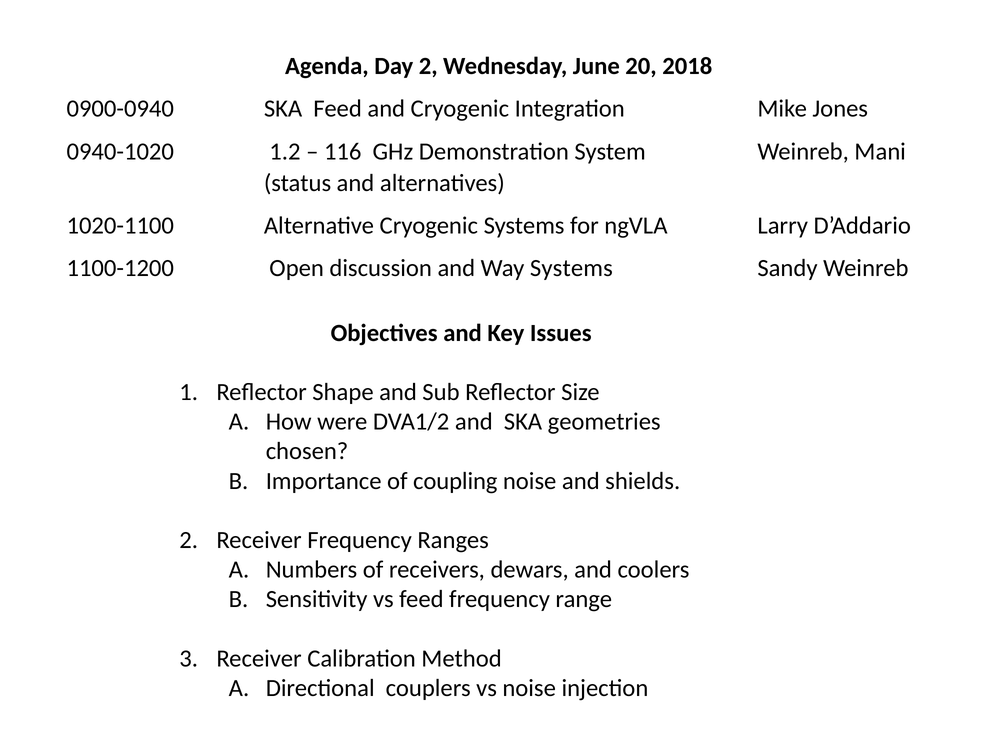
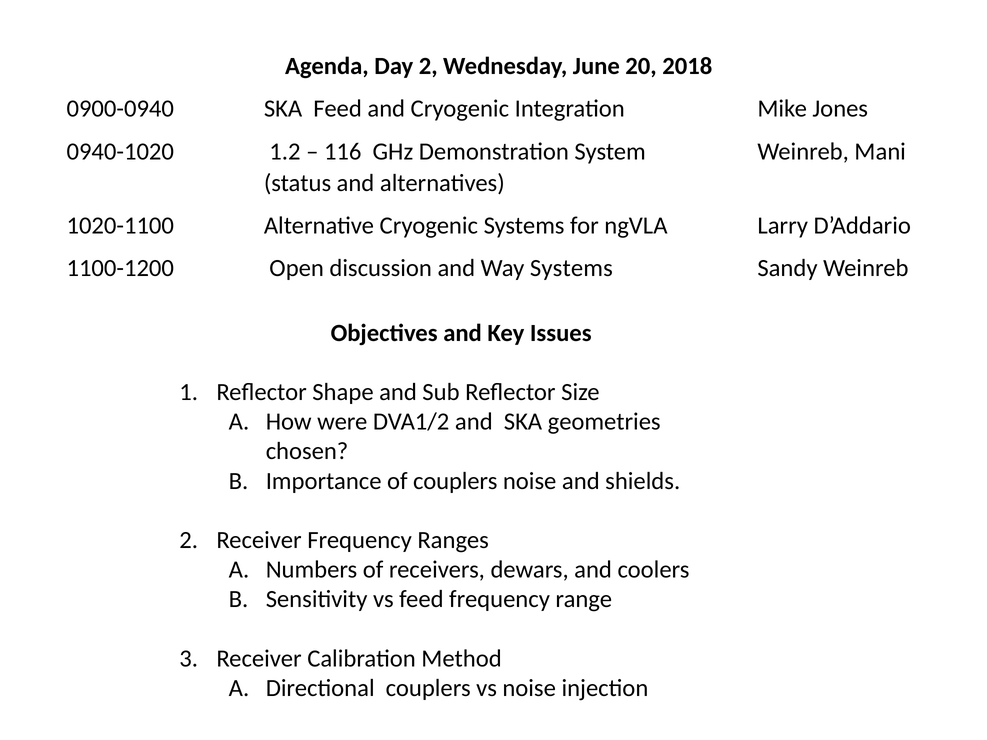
of coupling: coupling -> couplers
